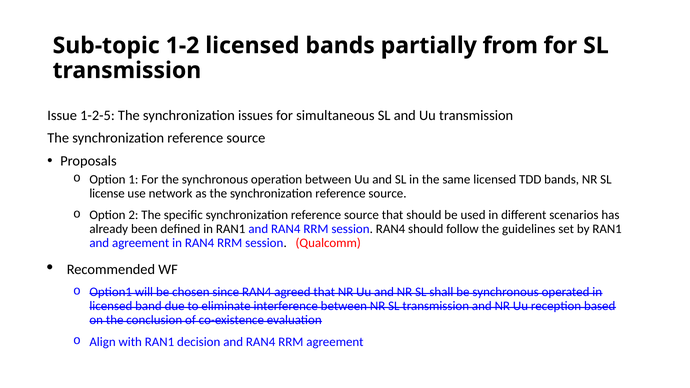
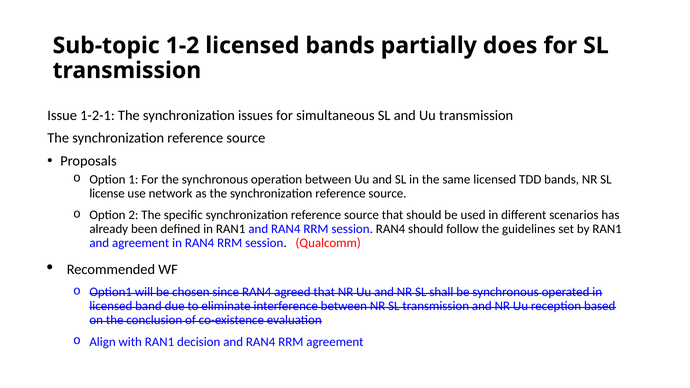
from: from -> does
1-2-5: 1-2-5 -> 1-2-1
